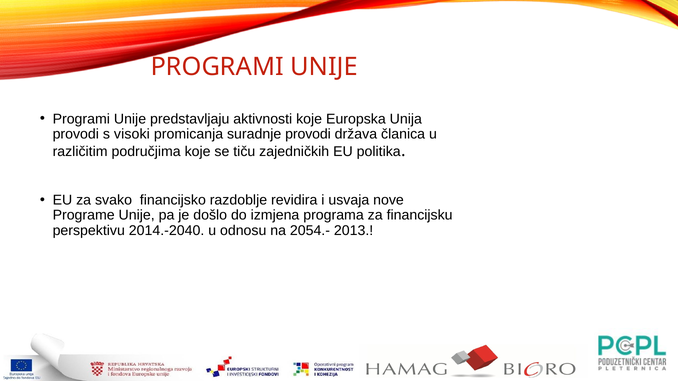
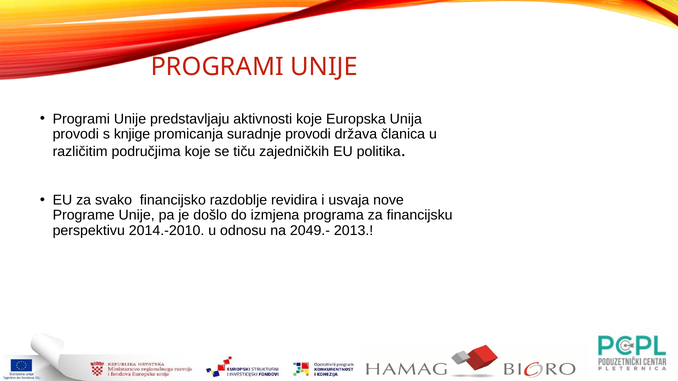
visoki: visoki -> knjige
2014.-2040: 2014.-2040 -> 2014.-2010
2054.-: 2054.- -> 2049.-
